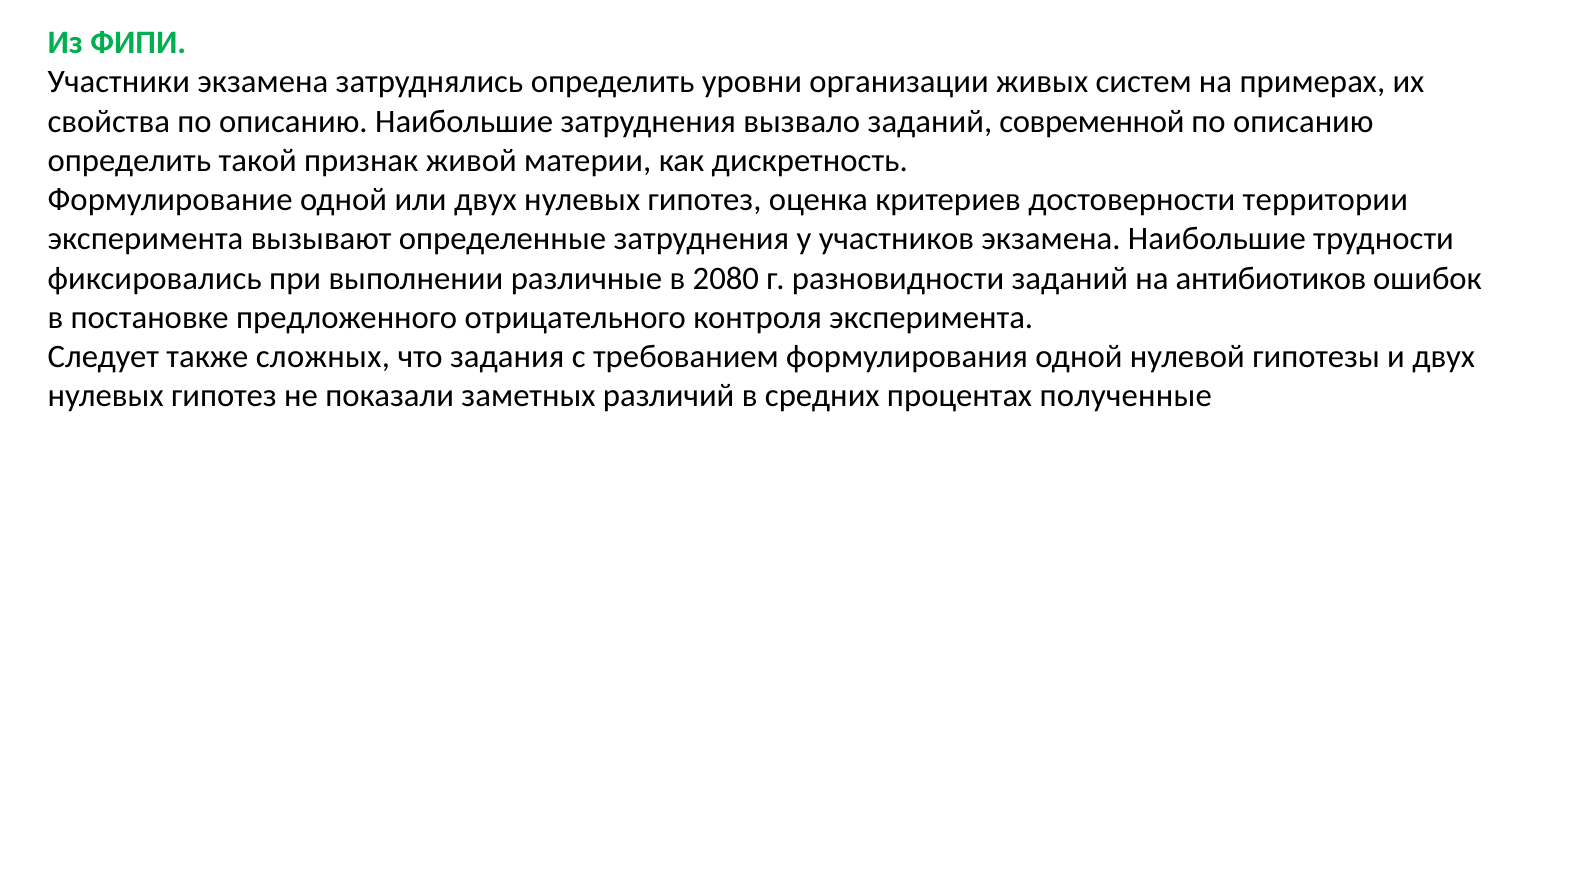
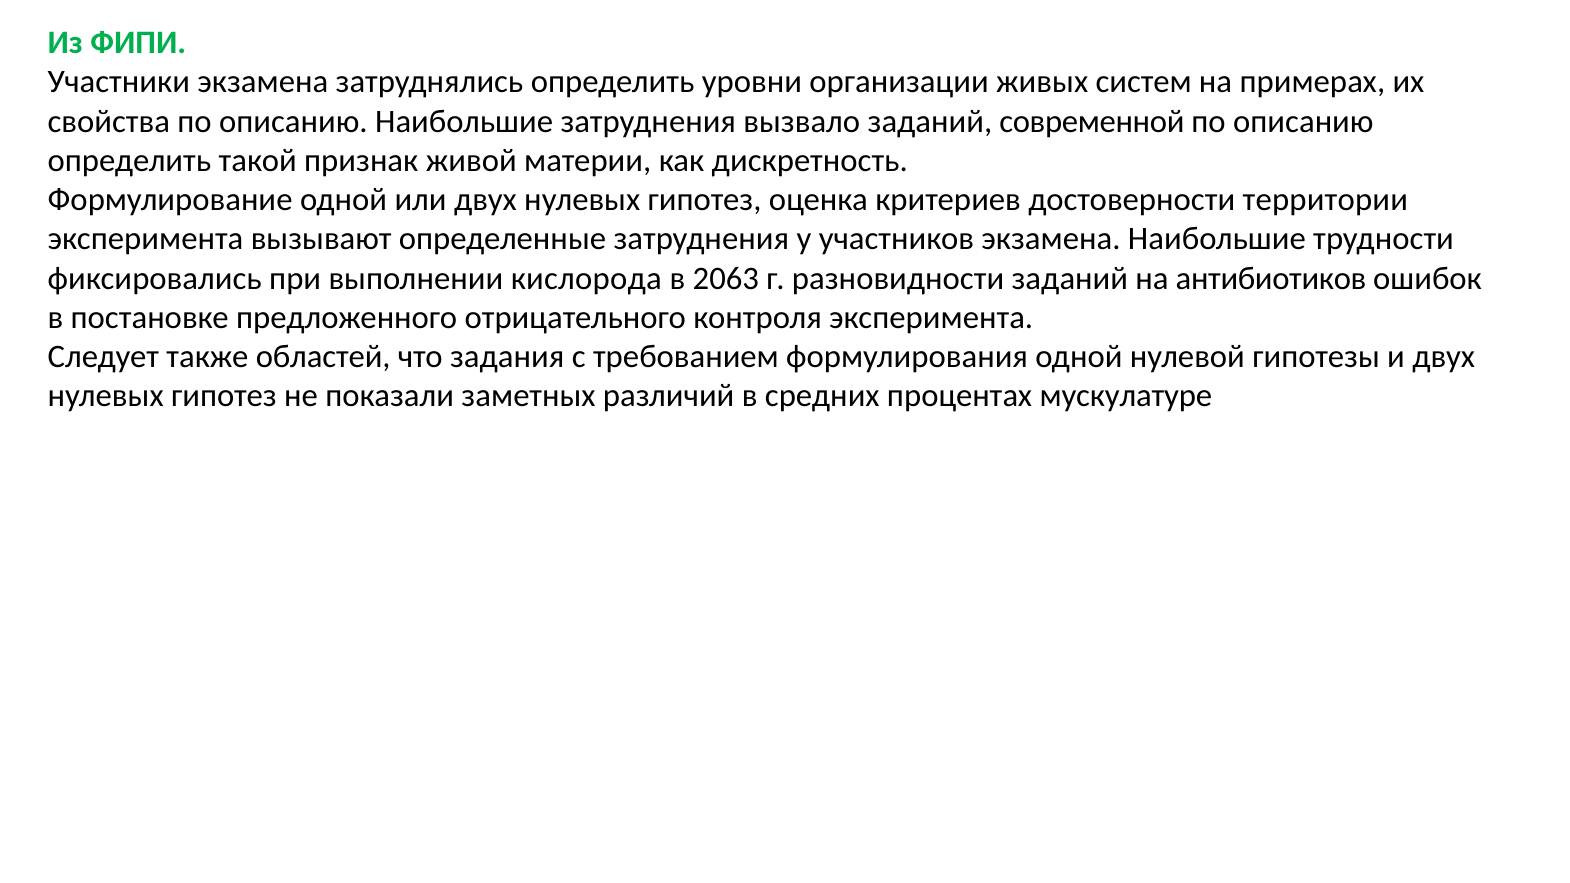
различные: различные -> кислорода
2080: 2080 -> 2063
сложных: сложных -> областей
полученные: полученные -> мускулатуре
